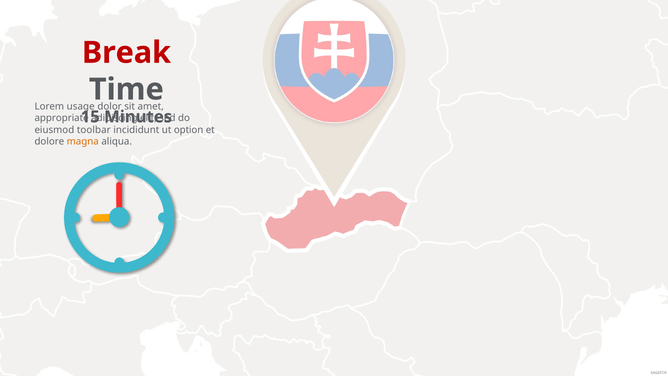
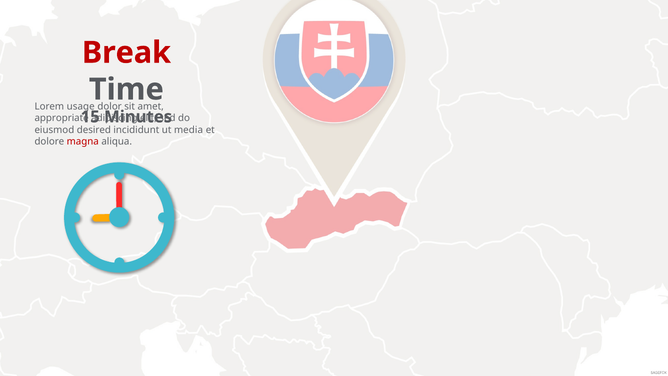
toolbar: toolbar -> desired
option: option -> media
magna colour: orange -> red
